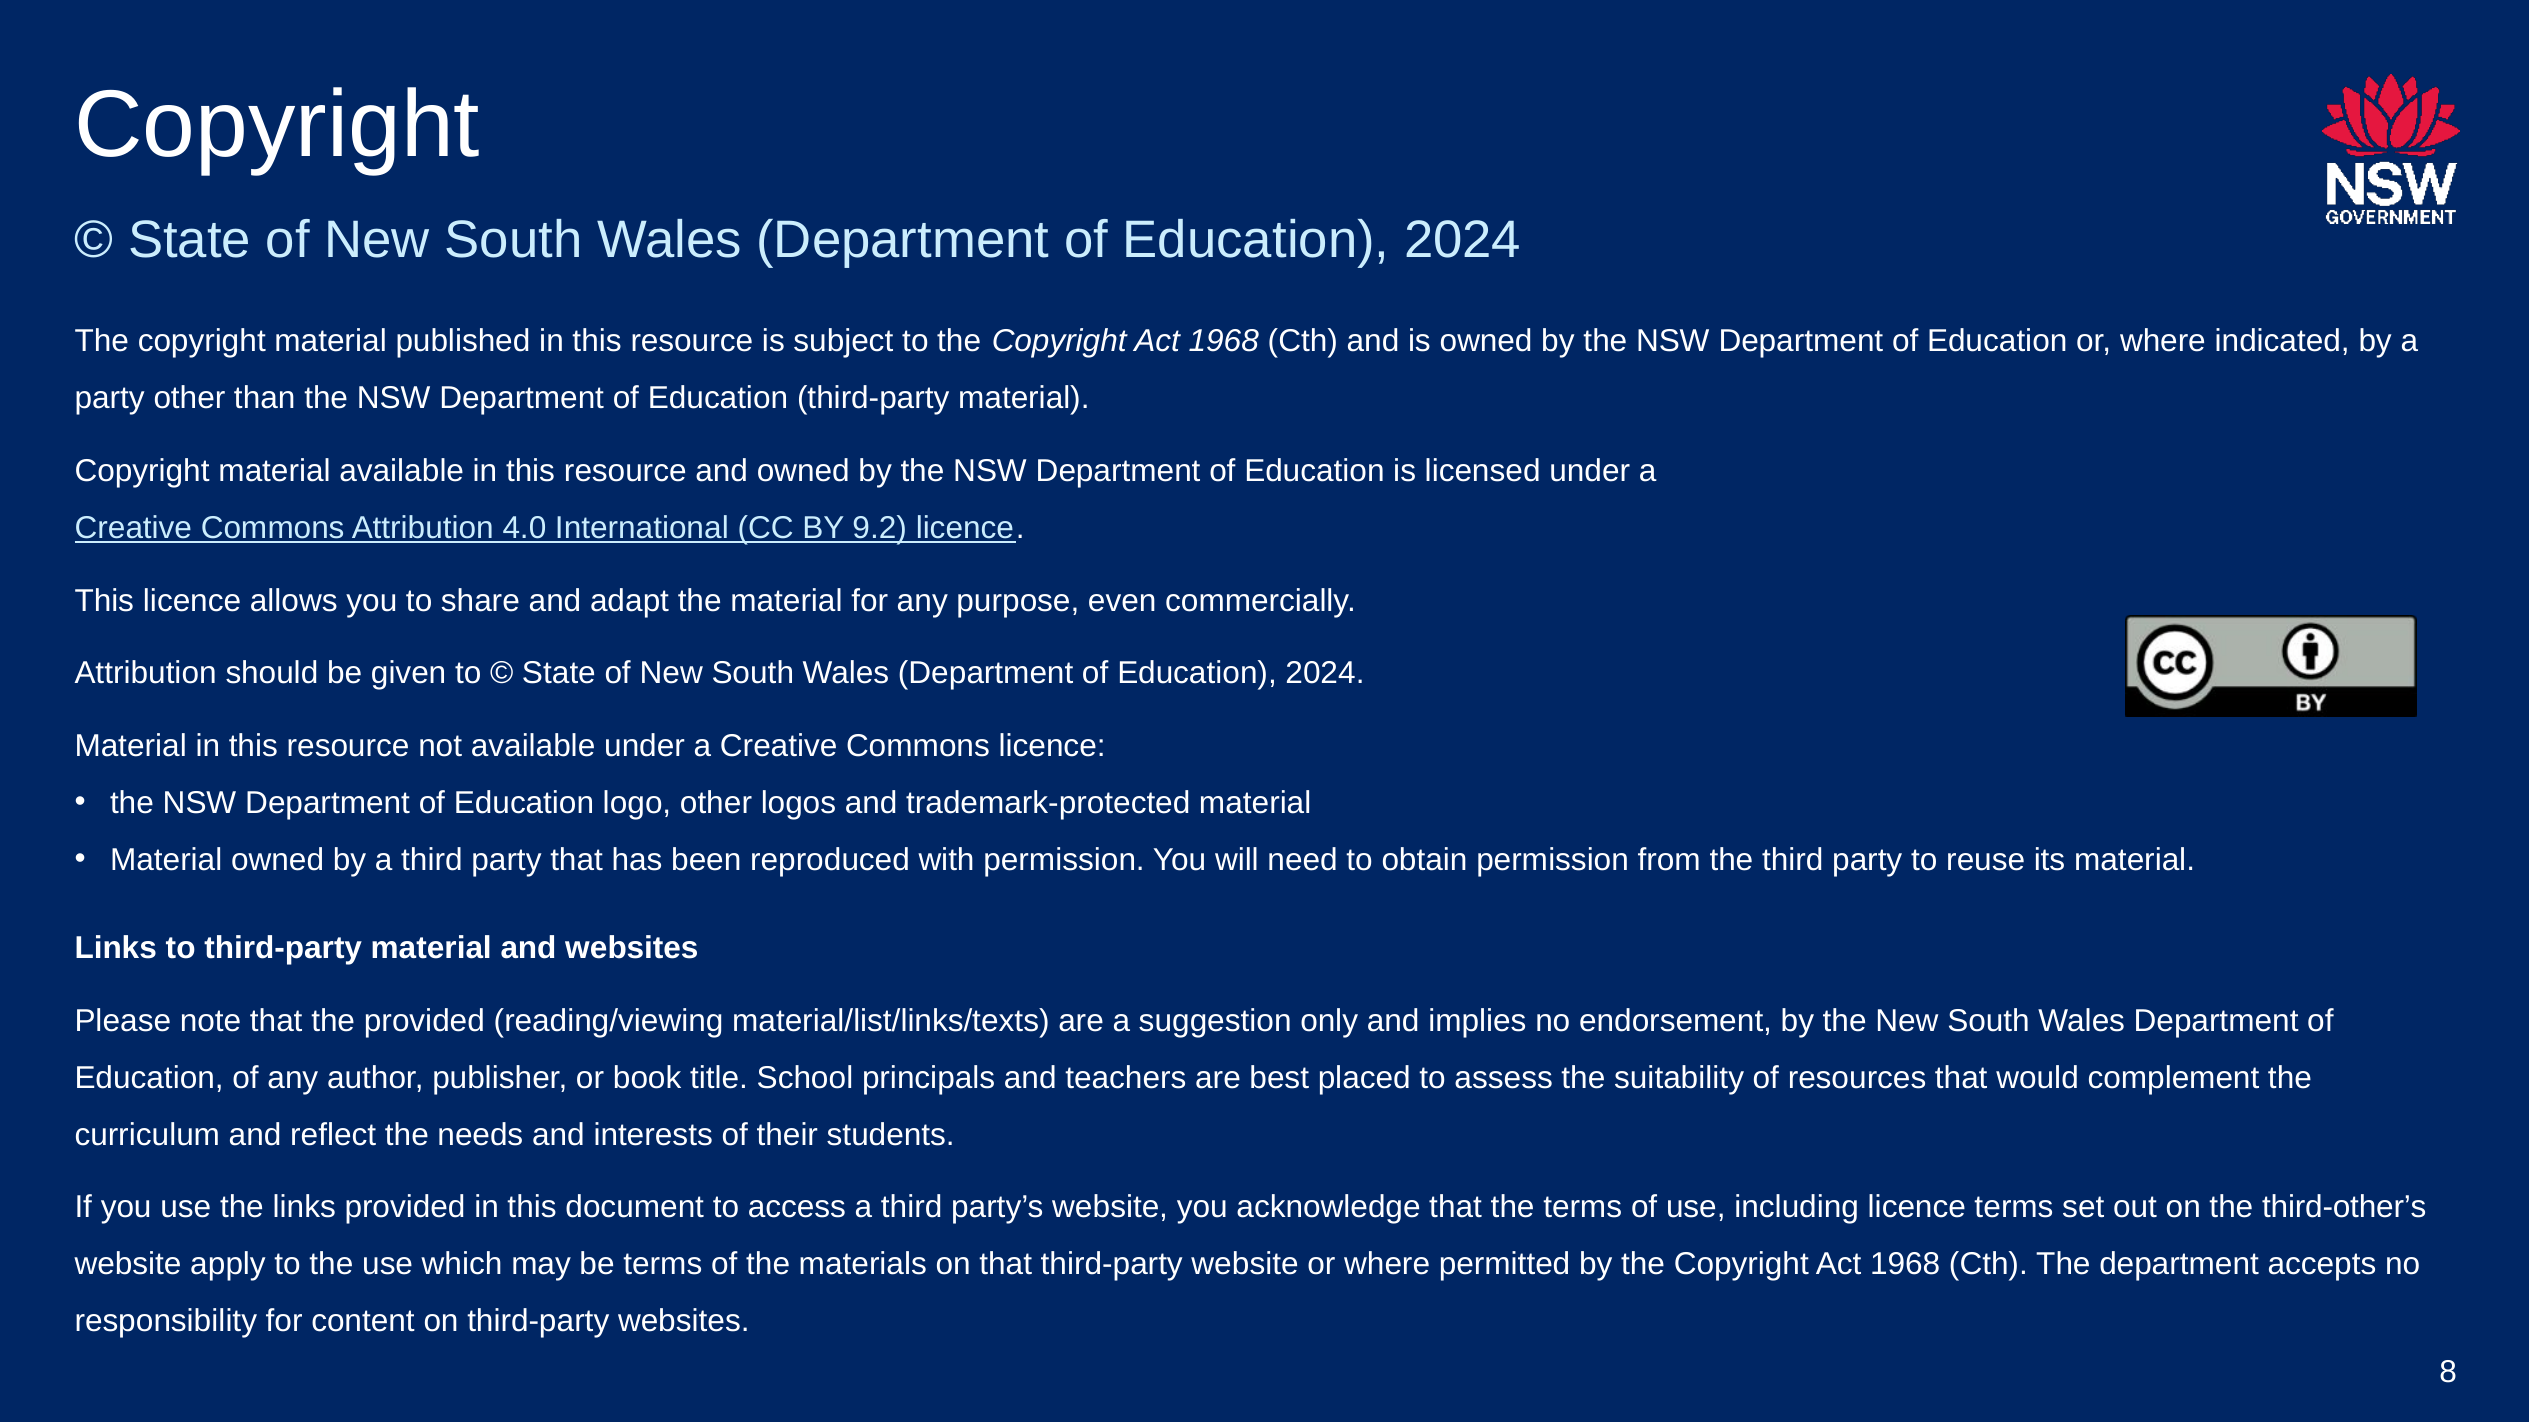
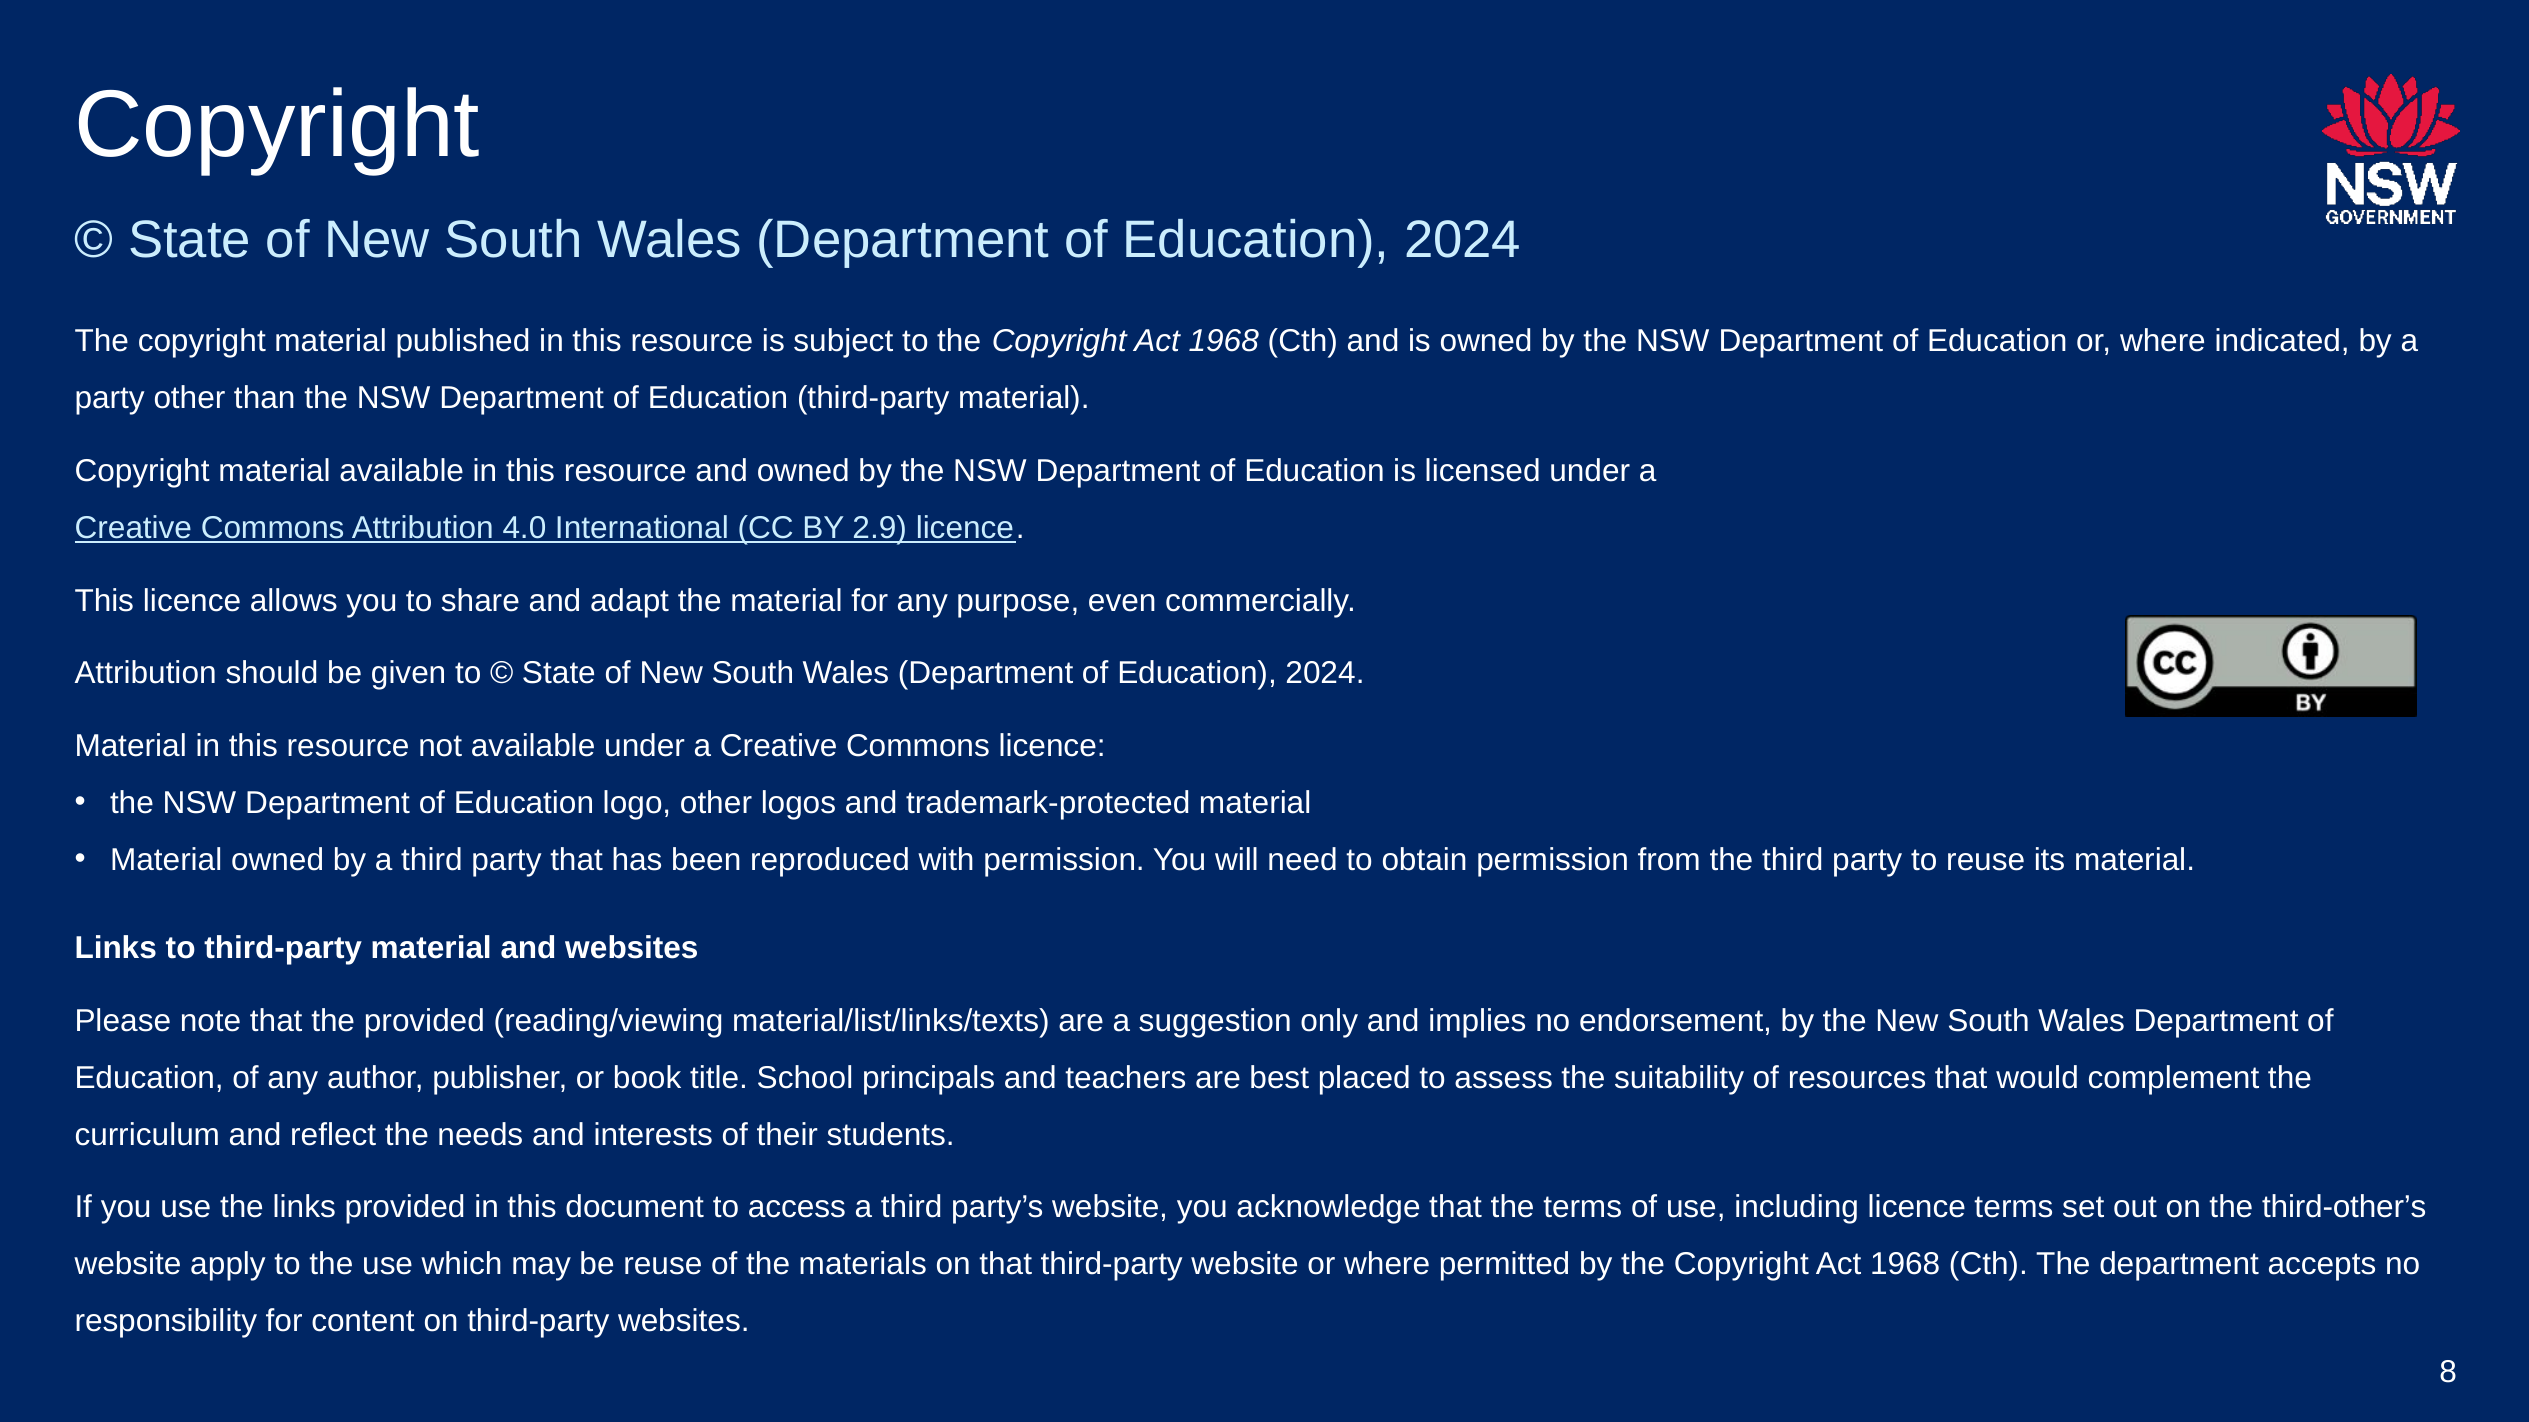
9.2: 9.2 -> 2.9
be terms: terms -> reuse
